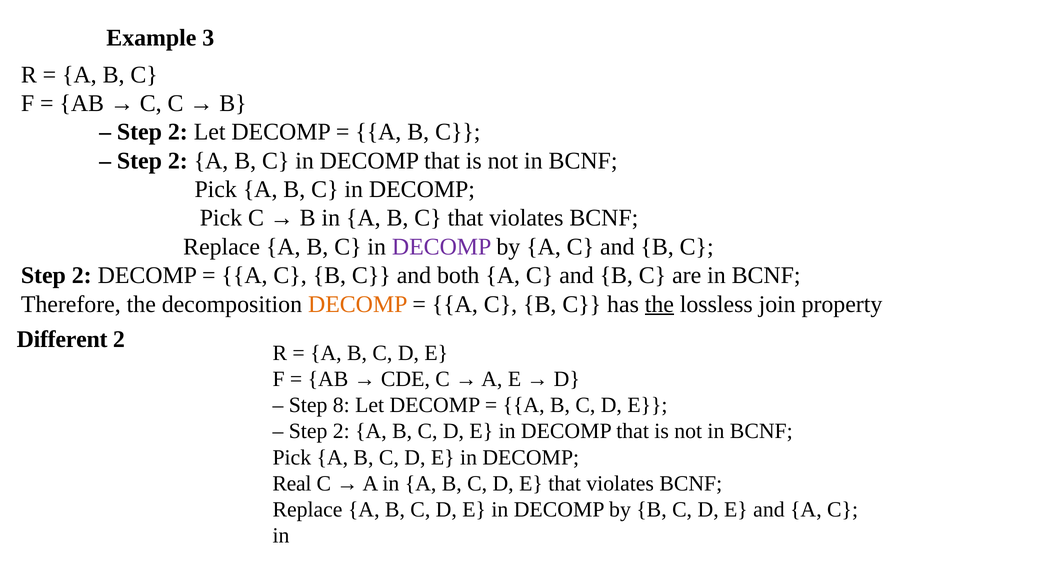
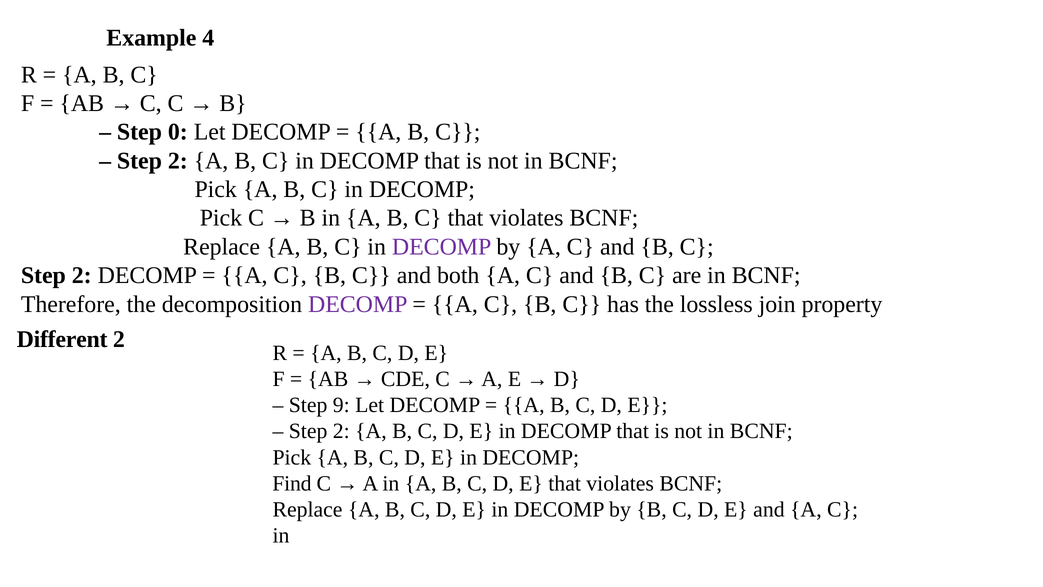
3: 3 -> 4
2 at (178, 132): 2 -> 0
DECOMP at (358, 304) colour: orange -> purple
the at (659, 304) underline: present -> none
8: 8 -> 9
Real: Real -> Find
